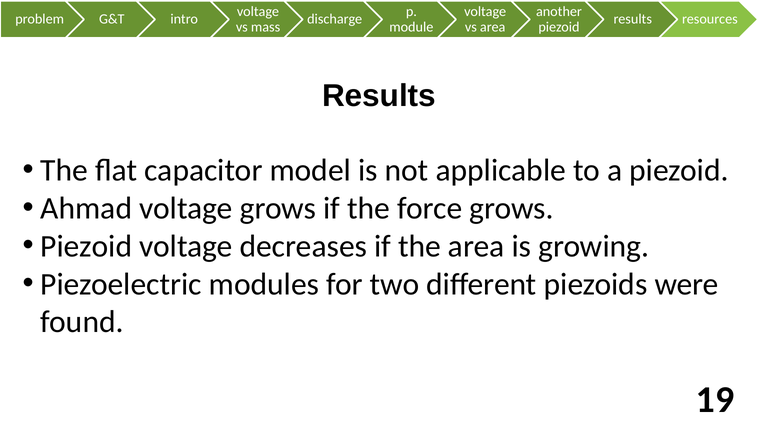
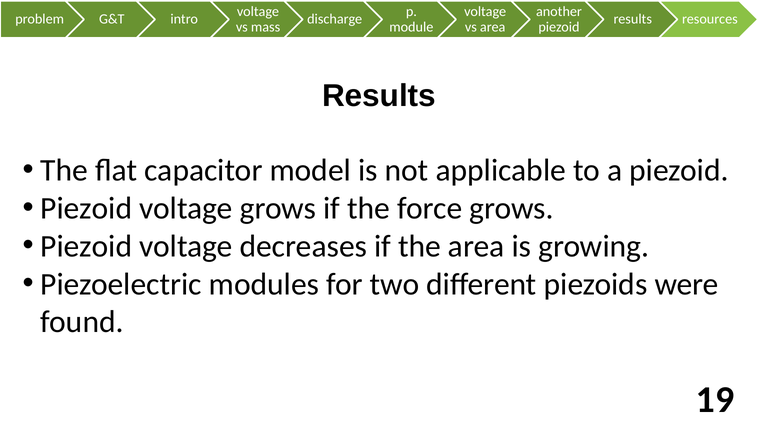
Ahmad at (86, 209): Ahmad -> Piezoid
